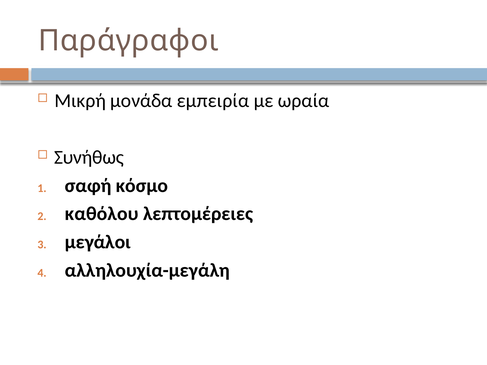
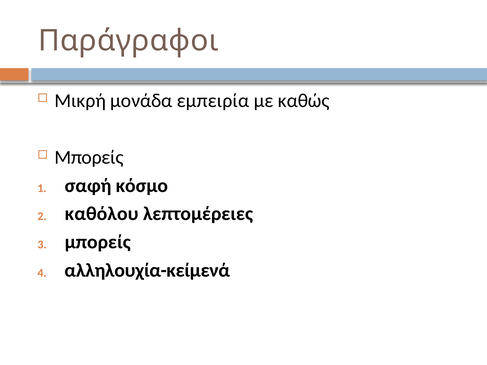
ωραία: ωραία -> καθώς
Συνήθως at (89, 157): Συνήθως -> Μπορείς
μεγάλοι at (98, 242): μεγάλοι -> μπορείς
αλληλουχία-μεγάλη: αλληλουχία-μεγάλη -> αλληλουχία-κείμενά
